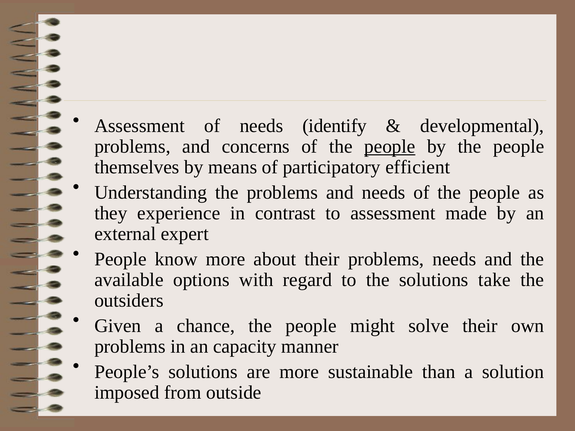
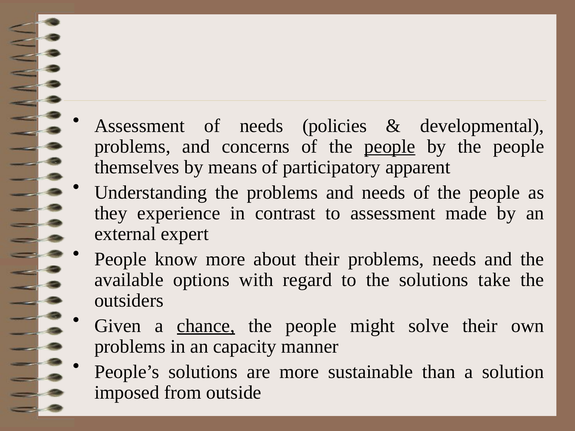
identify: identify -> policies
efficient: efficient -> apparent
chance underline: none -> present
